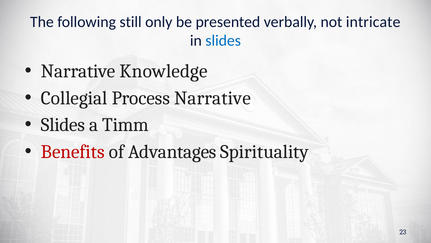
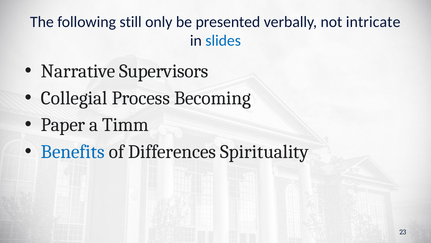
Knowledge: Knowledge -> Supervisors
Process Narrative: Narrative -> Becoming
Slides at (63, 125): Slides -> Paper
Benefits colour: red -> blue
Advantages: Advantages -> Differences
